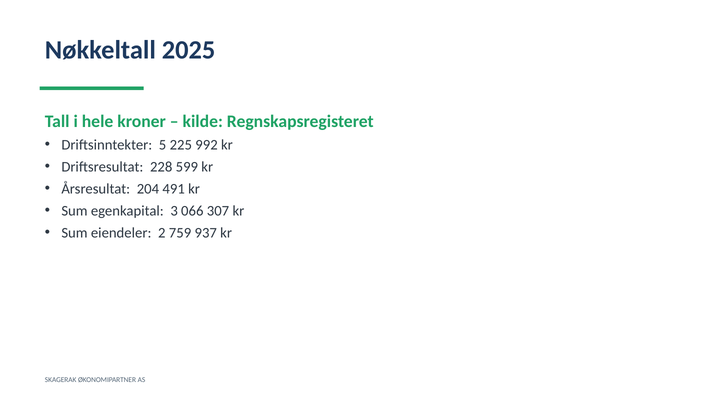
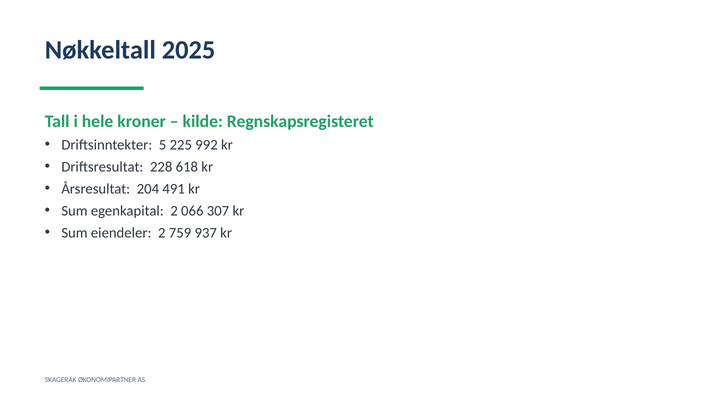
599: 599 -> 618
egenkapital 3: 3 -> 2
